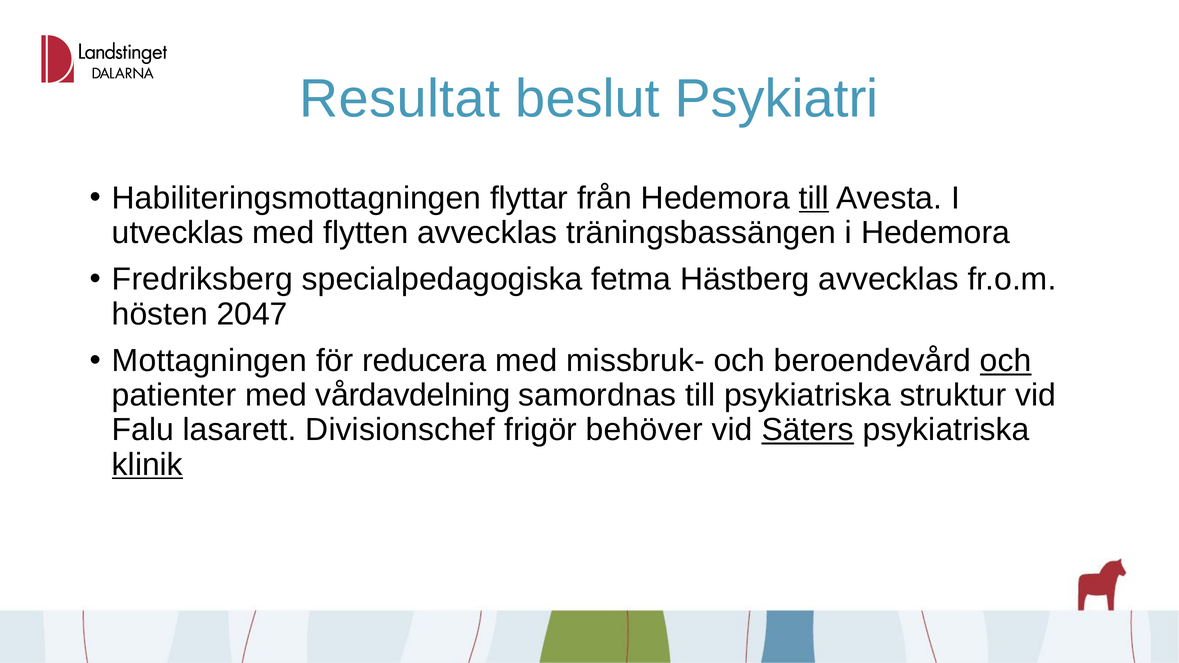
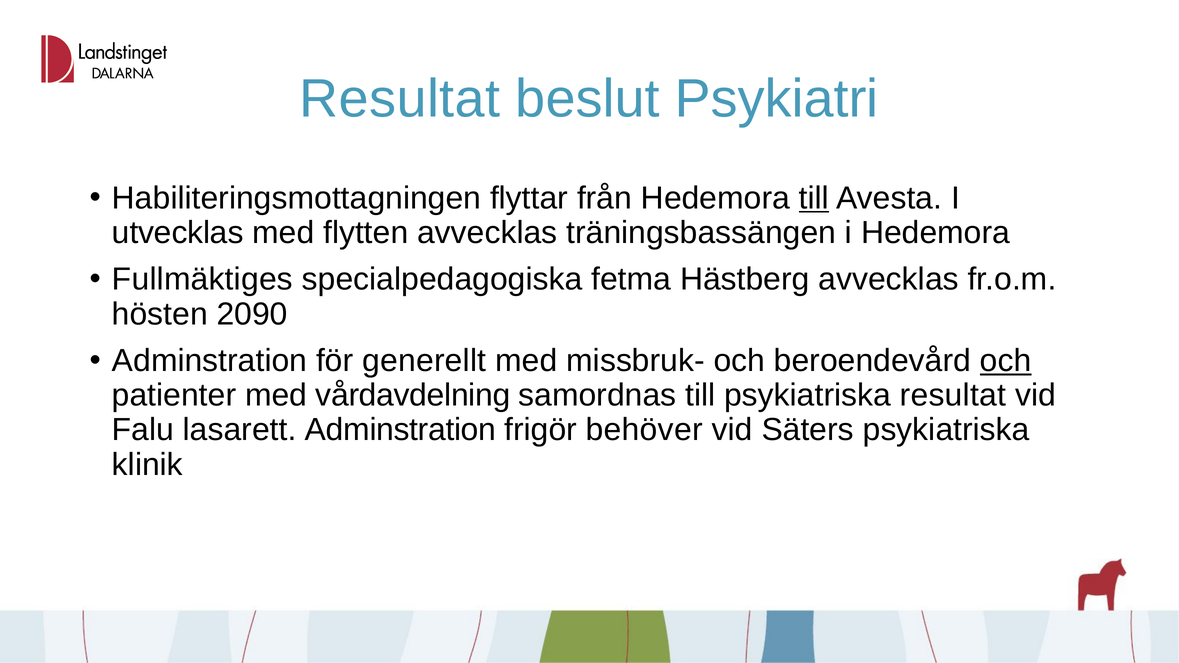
Fredriksberg: Fredriksberg -> Fullmäktiges
2047: 2047 -> 2090
Mottagningen at (210, 361): Mottagningen -> Adminstration
reducera: reducera -> generellt
psykiatriska struktur: struktur -> resultat
lasarett Divisionschef: Divisionschef -> Adminstration
Säters underline: present -> none
klinik underline: present -> none
